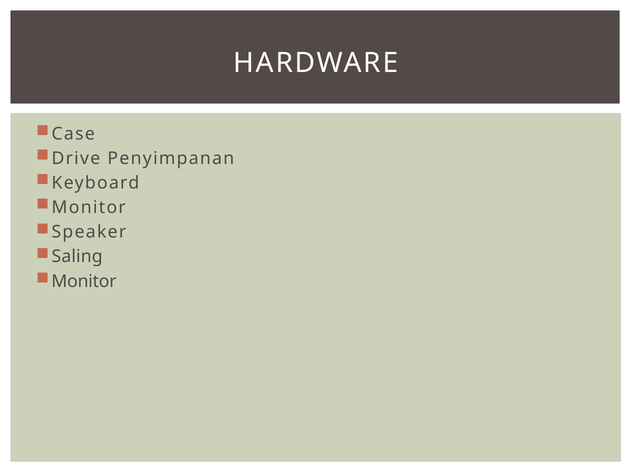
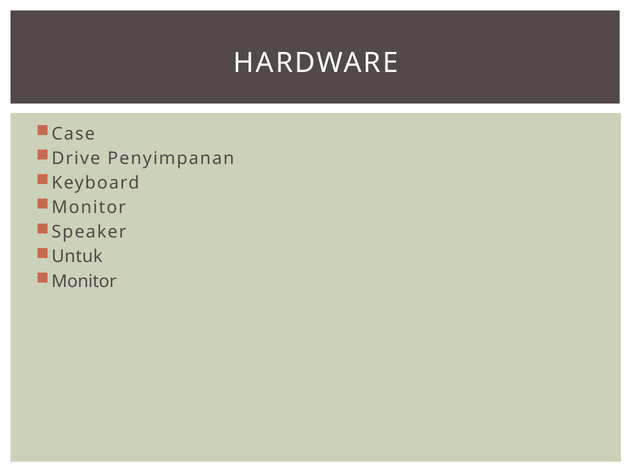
Saling: Saling -> Untuk
